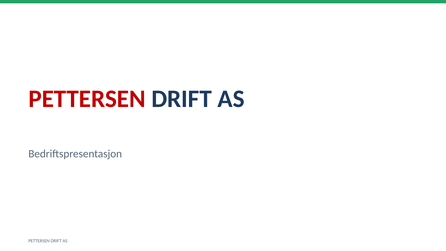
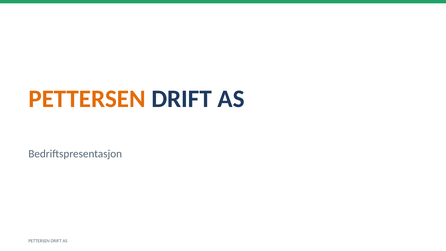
PETTERSEN at (87, 99) colour: red -> orange
